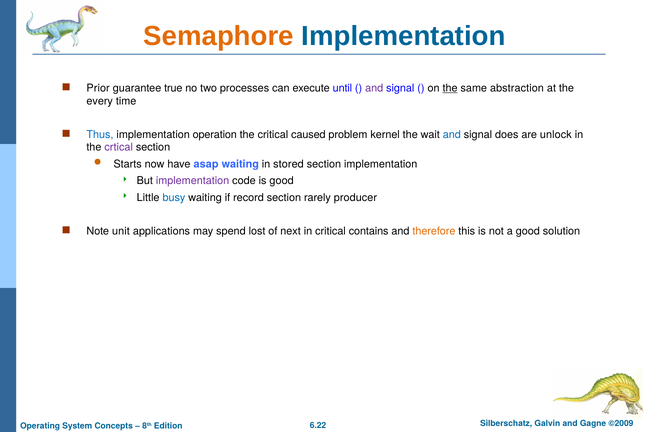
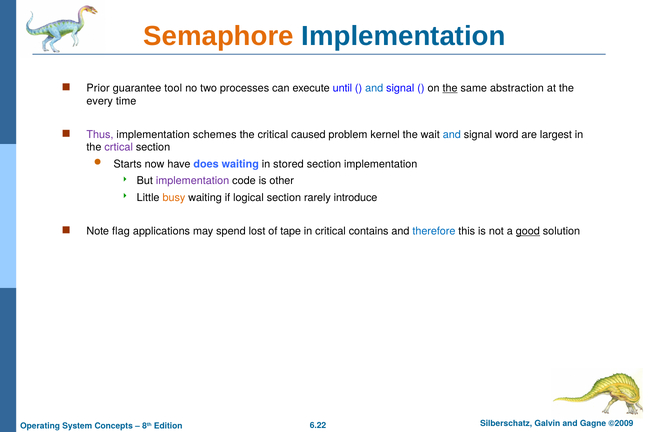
true: true -> tool
and at (374, 88) colour: purple -> blue
Thus colour: blue -> purple
operation: operation -> schemes
does: does -> word
unlock: unlock -> largest
asap: asap -> does
is good: good -> other
busy colour: blue -> orange
record: record -> logical
producer: producer -> introduce
unit: unit -> flag
next: next -> tape
therefore colour: orange -> blue
good at (528, 231) underline: none -> present
